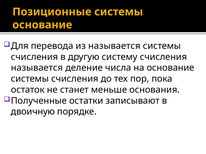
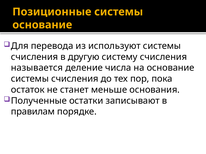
из называется: называется -> используют
двоичную: двоичную -> правилам
